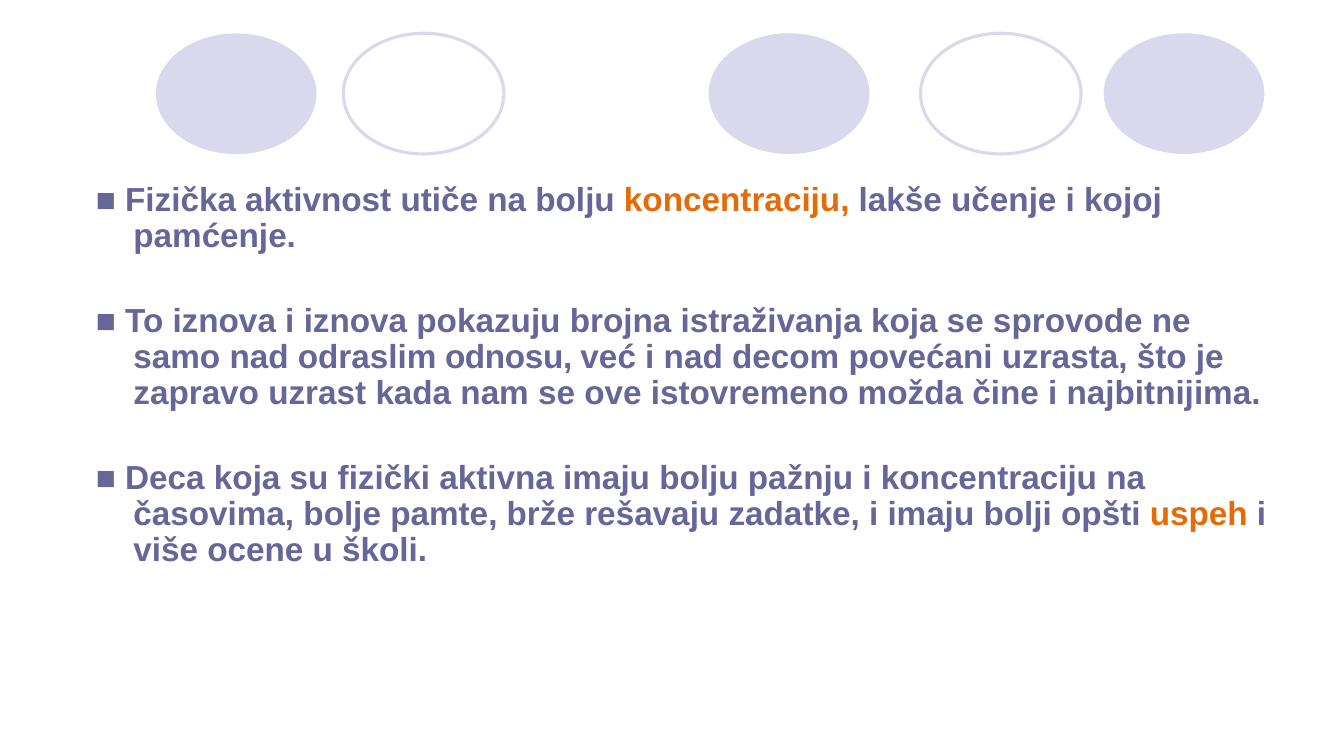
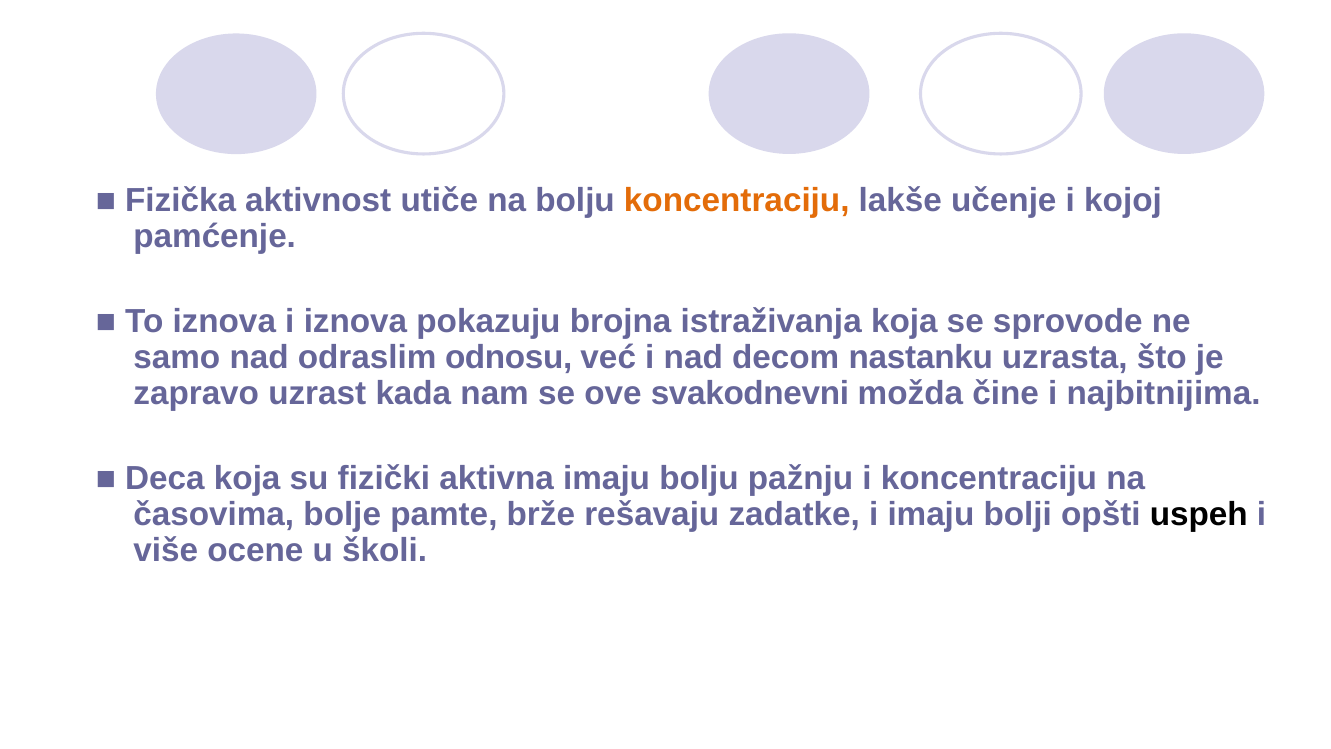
povećani: povećani -> nastanku
istovremeno: istovremeno -> svakodnevni
uspeh colour: orange -> black
